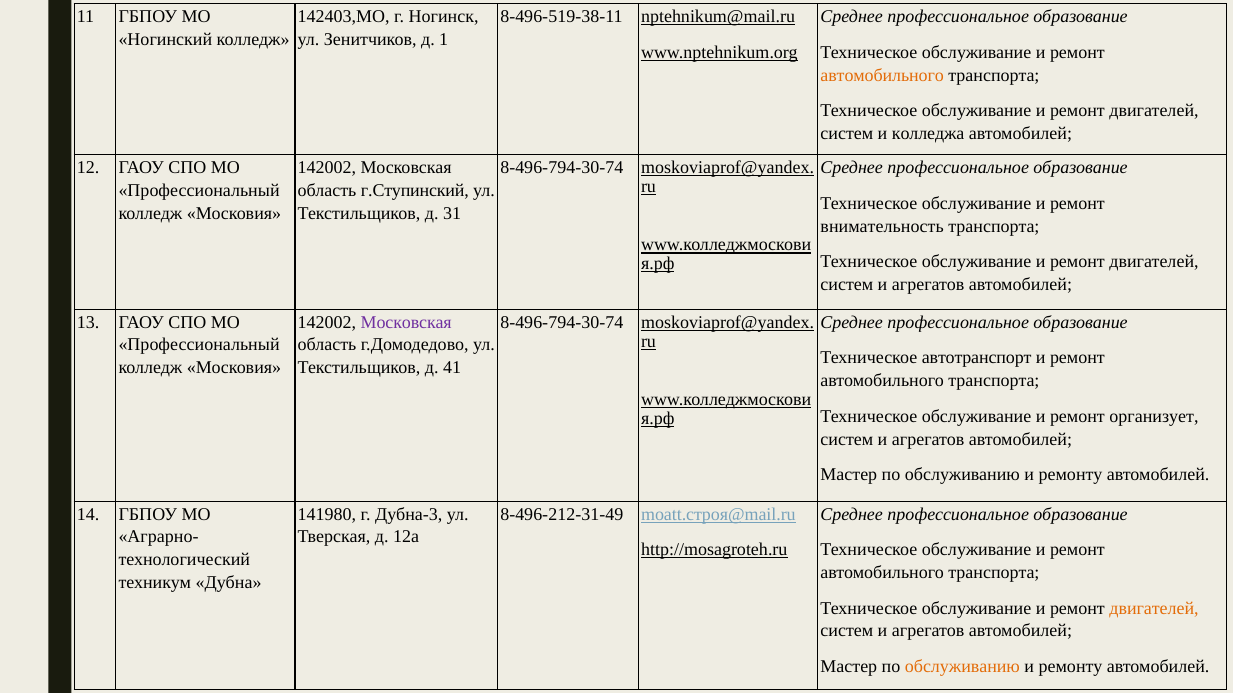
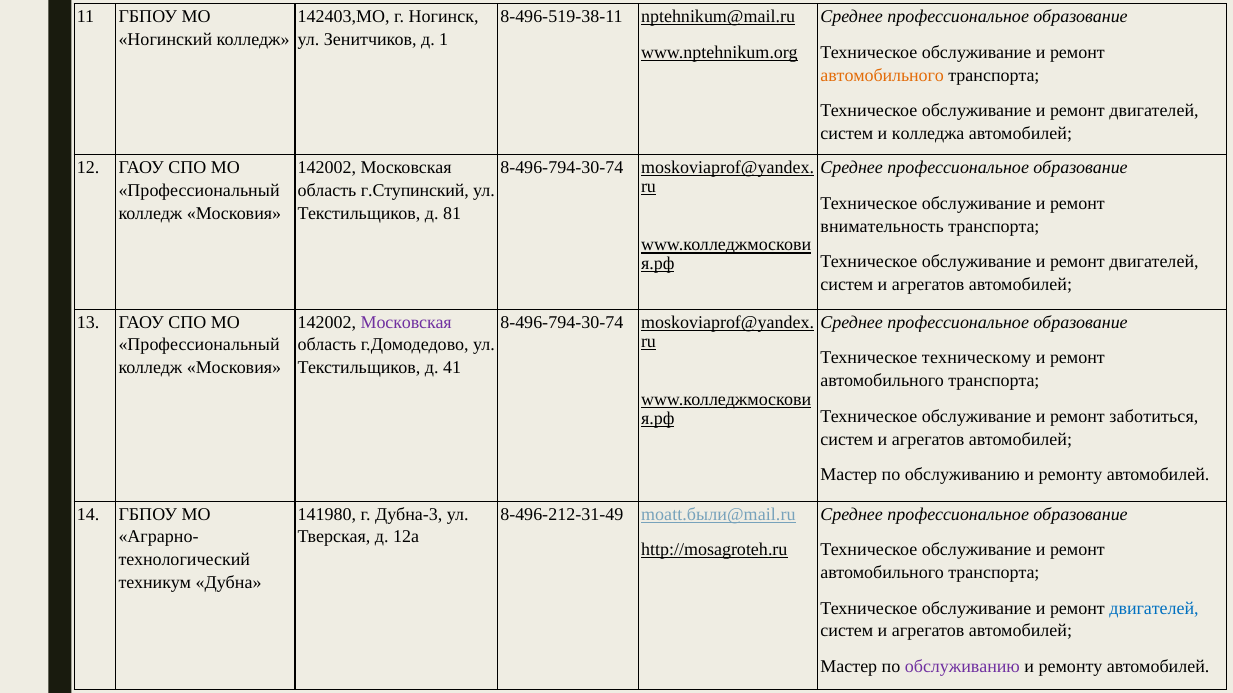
31: 31 -> 81
автотранспорт: автотранспорт -> техническому
организует: организует -> заботиться
moatt.строя@mail.ru: moatt.строя@mail.ru -> moatt.были@mail.ru
двигателей at (1154, 609) colour: orange -> blue
обслуживанию at (962, 667) colour: orange -> purple
